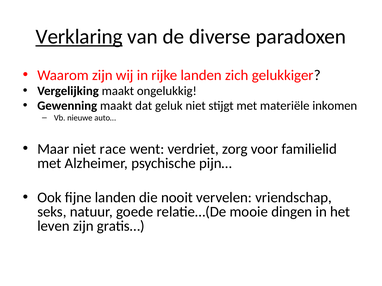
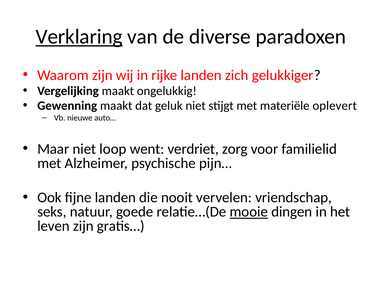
inkomen: inkomen -> oplevert
race: race -> loop
mooie underline: none -> present
